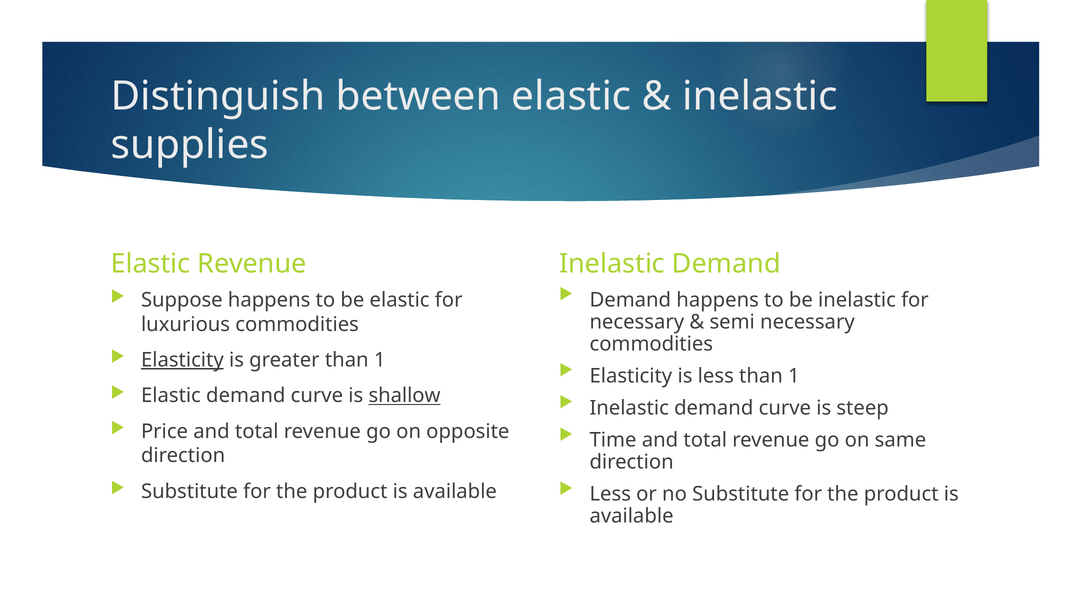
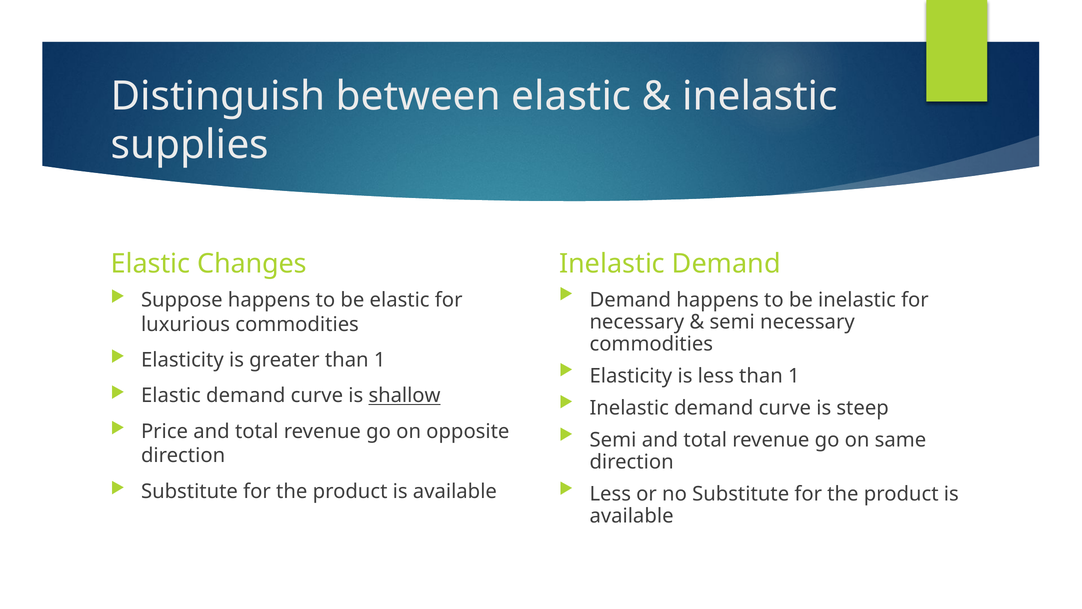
Elastic Revenue: Revenue -> Changes
Elasticity at (182, 360) underline: present -> none
Time at (613, 440): Time -> Semi
